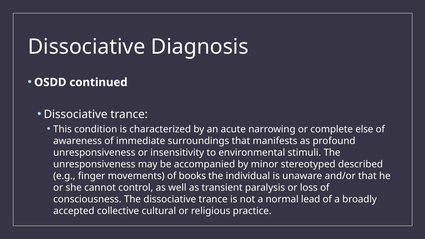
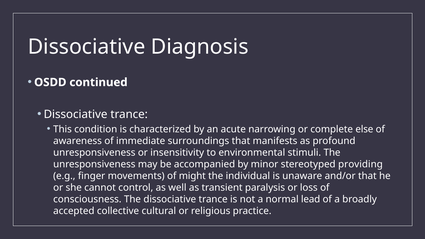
described: described -> providing
books: books -> might
